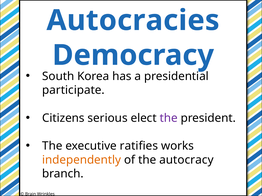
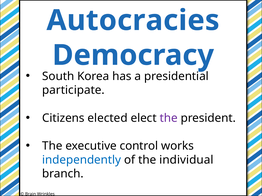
serious: serious -> elected
ratifies: ratifies -> control
independently colour: orange -> blue
autocracy: autocracy -> individual
